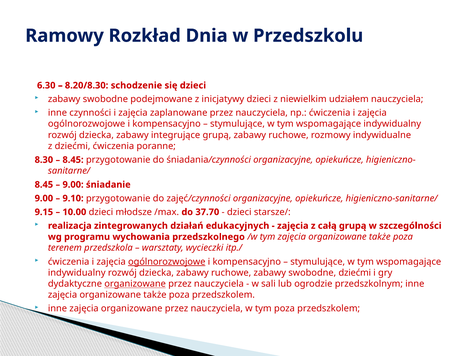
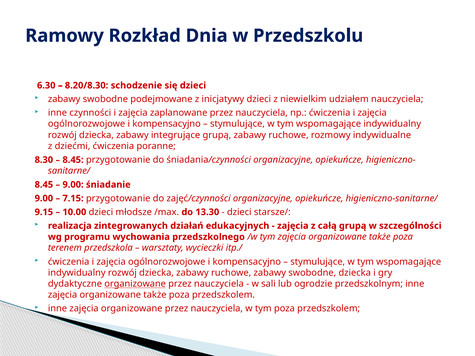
9.10: 9.10 -> 7.15
37.70: 37.70 -> 13.30
ogólnorozwojowe at (167, 262) underline: present -> none
swobodne dziećmi: dziećmi -> dziecka
